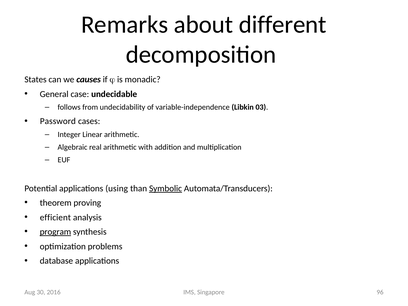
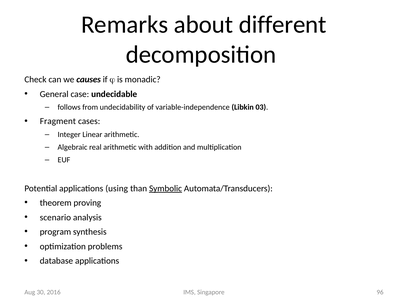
States: States -> Check
Password: Password -> Fragment
efficient: efficient -> scenario
program underline: present -> none
